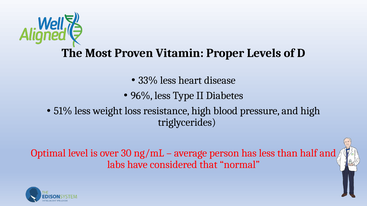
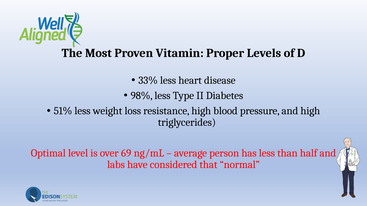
96%: 96% -> 98%
30: 30 -> 69
